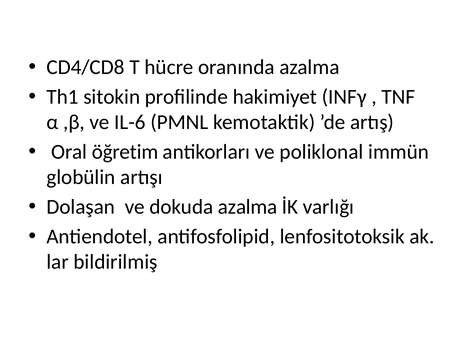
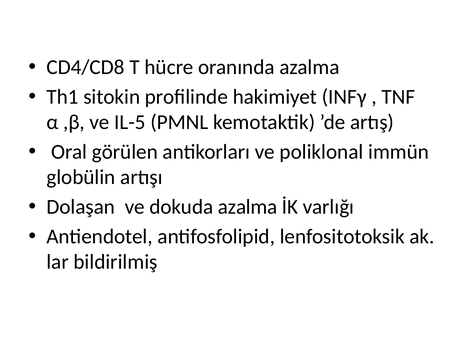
IL-6: IL-6 -> IL-5
öğretim: öğretim -> görülen
